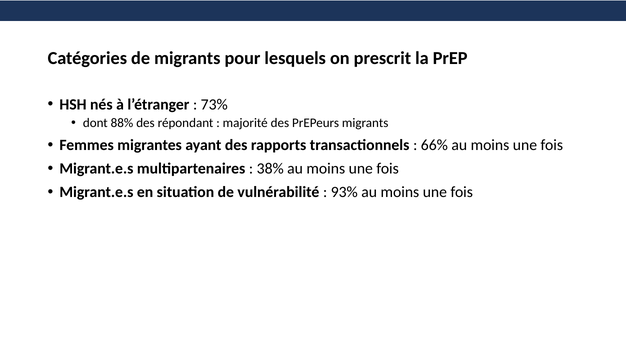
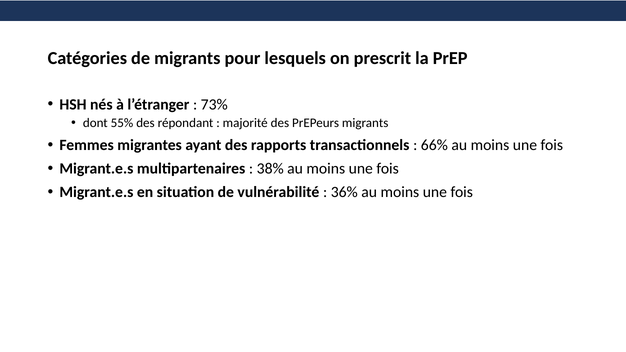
88%: 88% -> 55%
93%: 93% -> 36%
